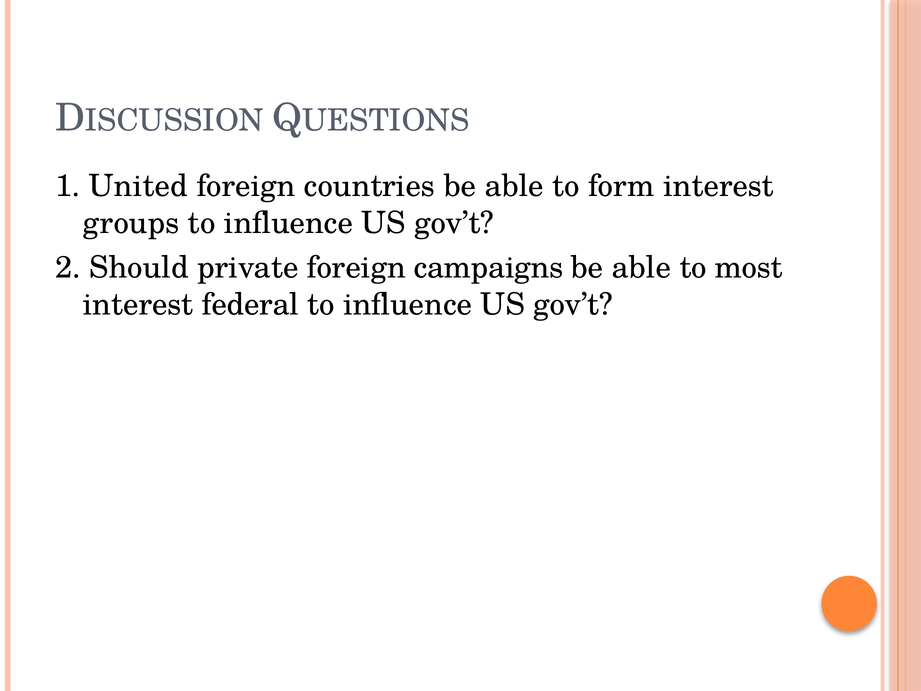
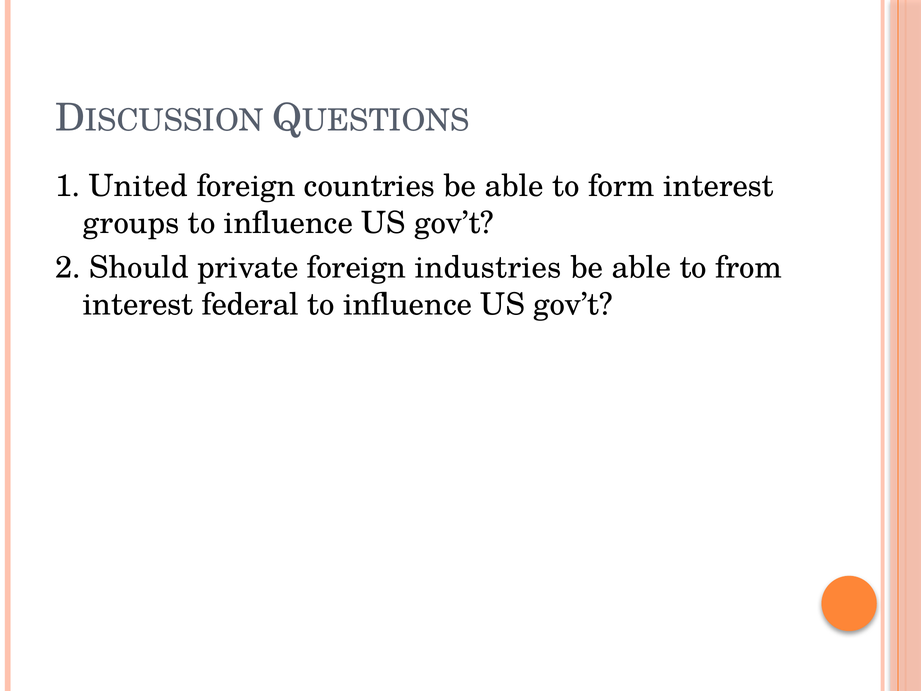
campaigns: campaigns -> industries
most: most -> from
